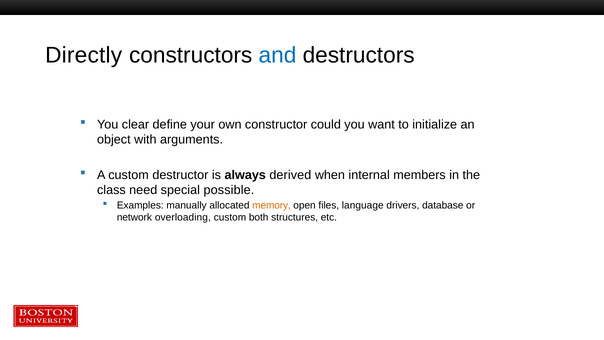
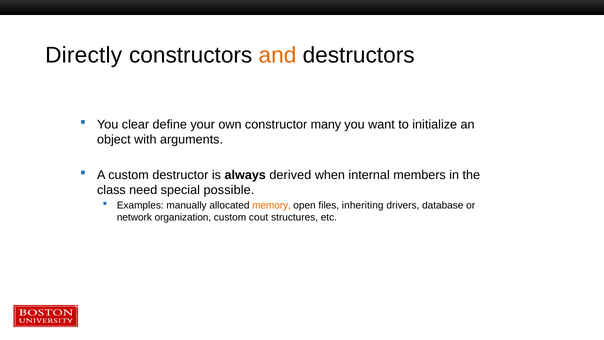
and colour: blue -> orange
could: could -> many
language: language -> inheriting
overloading: overloading -> organization
both: both -> cout
